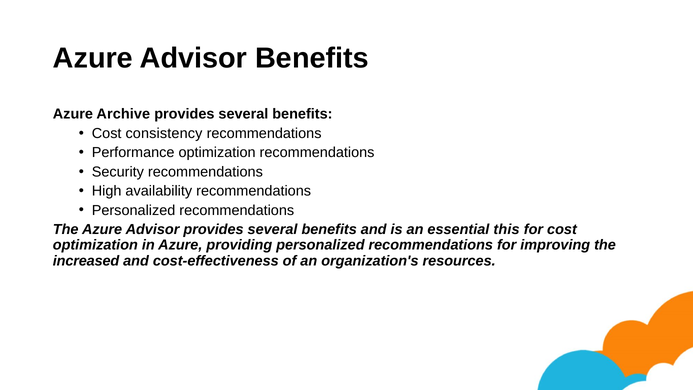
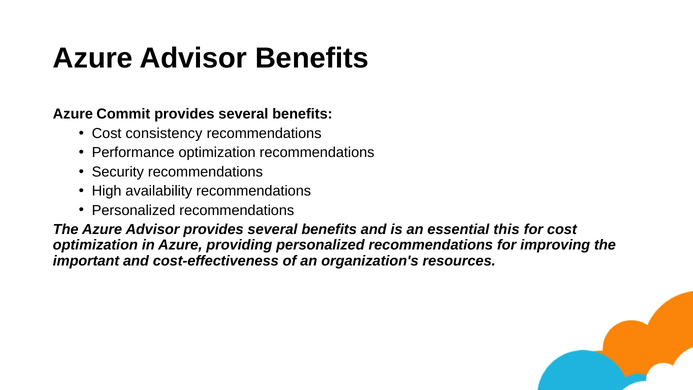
Archive: Archive -> Commit
increased: increased -> important
